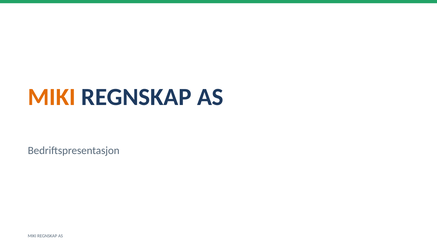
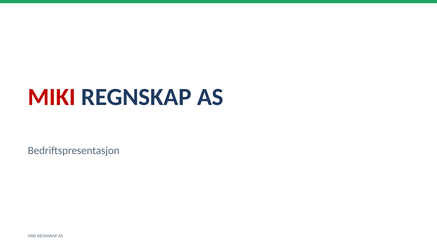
MIKI at (52, 97) colour: orange -> red
